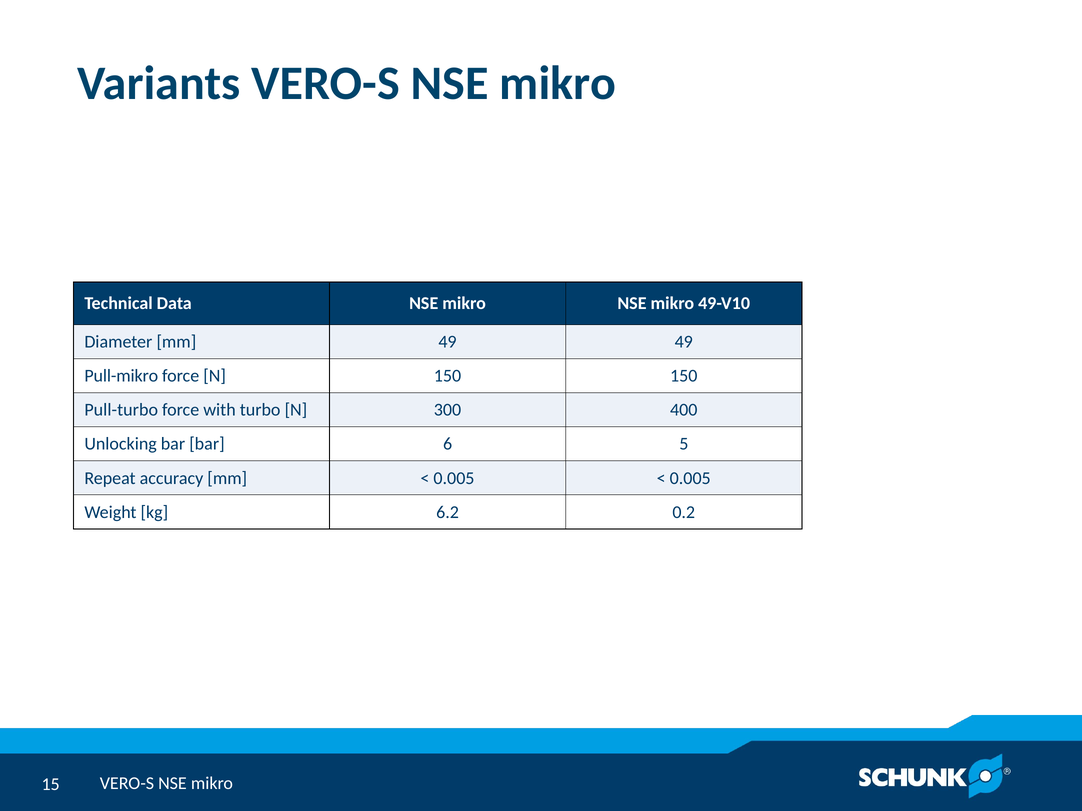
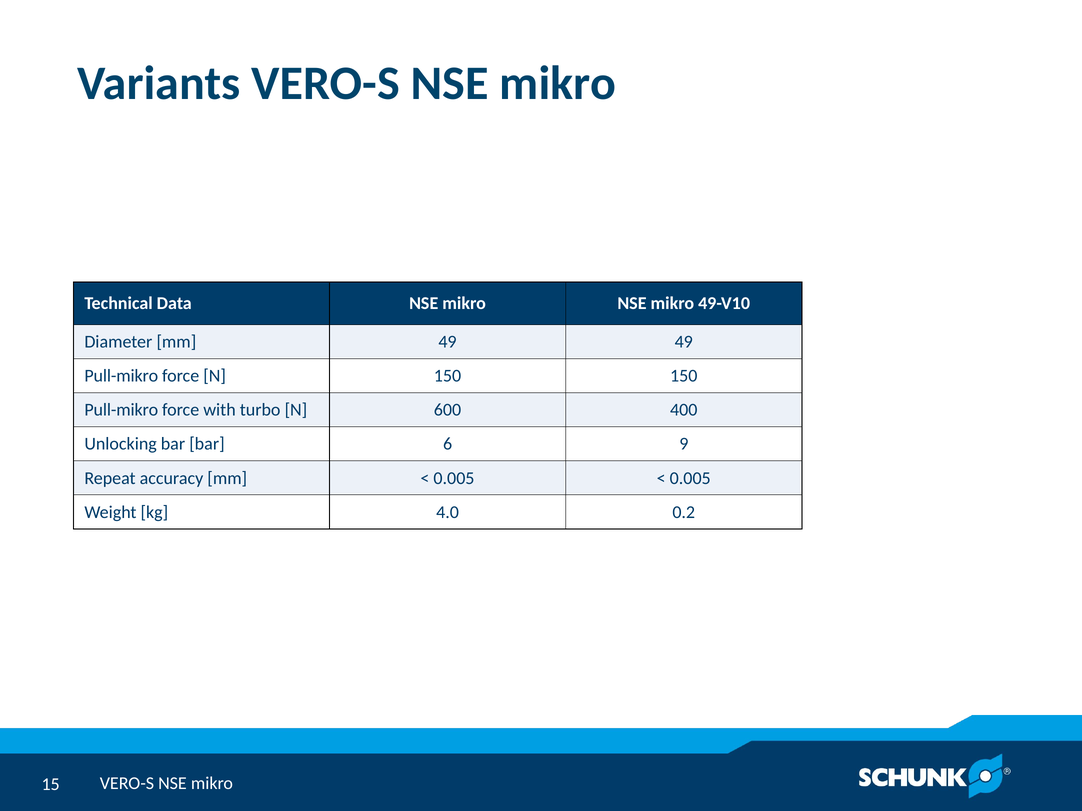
Pull-turbo at (121, 410): Pull-turbo -> Pull-mikro
300: 300 -> 600
5: 5 -> 9
6.2: 6.2 -> 4.0
